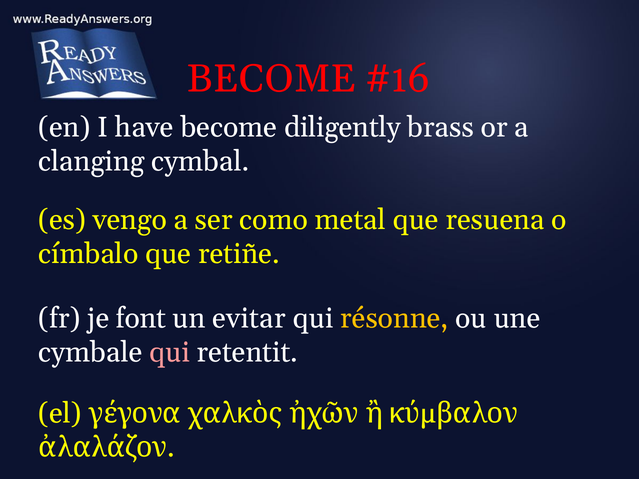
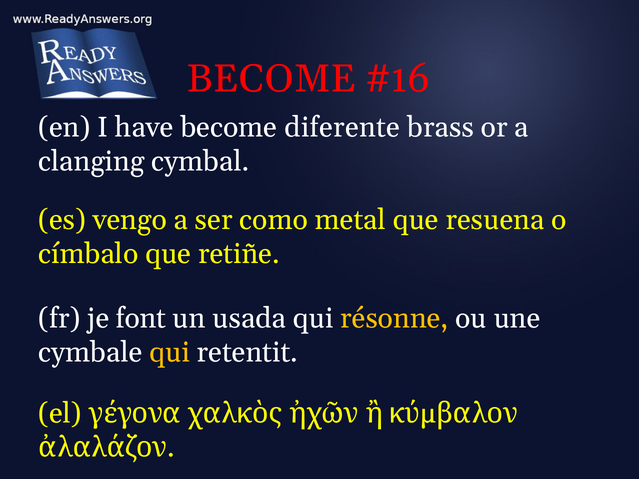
diligently: diligently -> diferente
evitar: evitar -> usada
qui at (170, 353) colour: pink -> yellow
